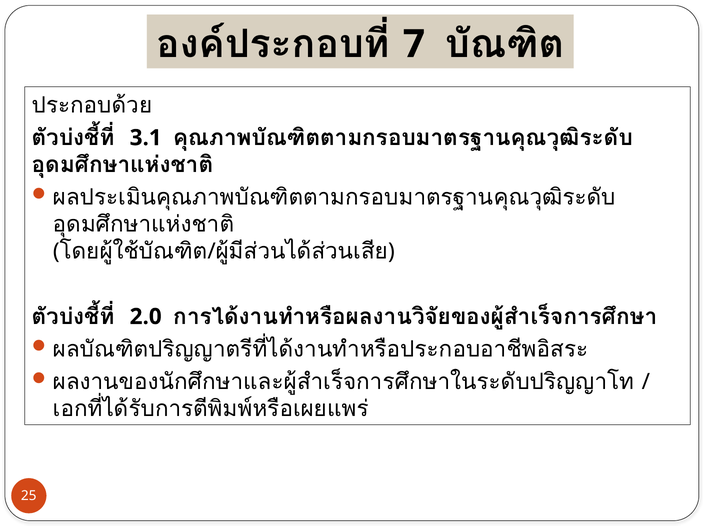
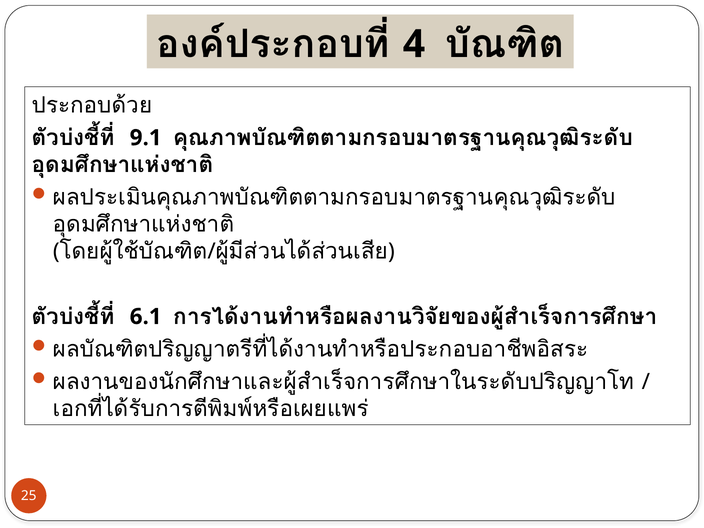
7: 7 -> 4
3.1: 3.1 -> 9.1
2.0: 2.0 -> 6.1
